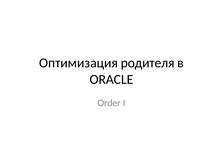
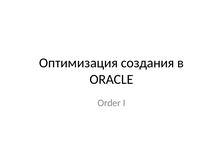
родителя: родителя -> создания
